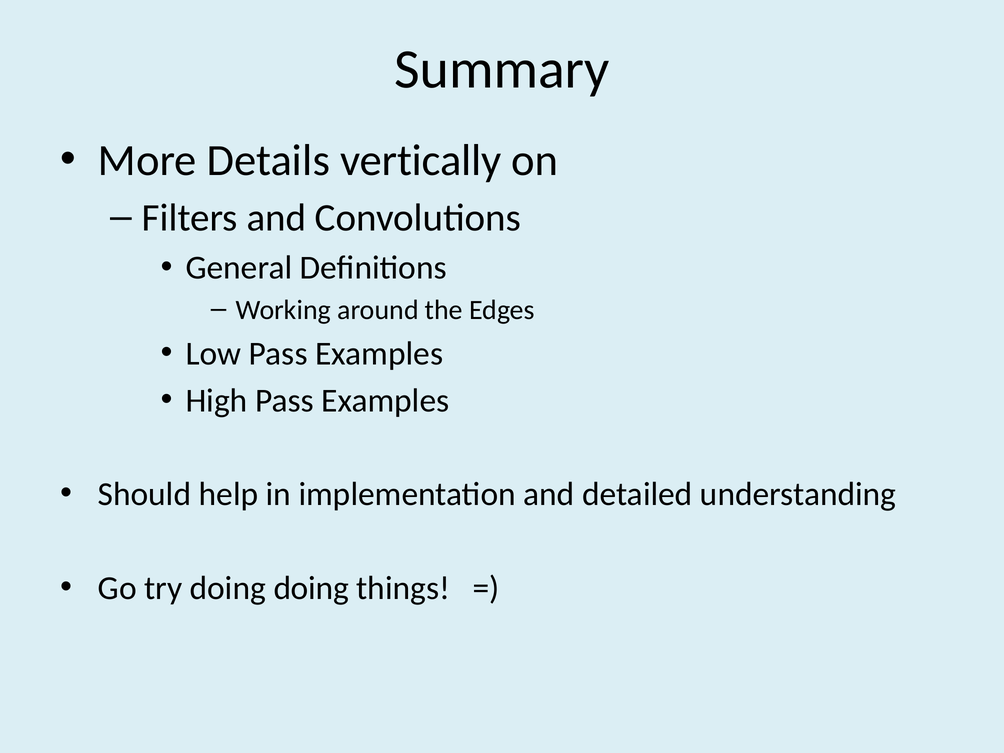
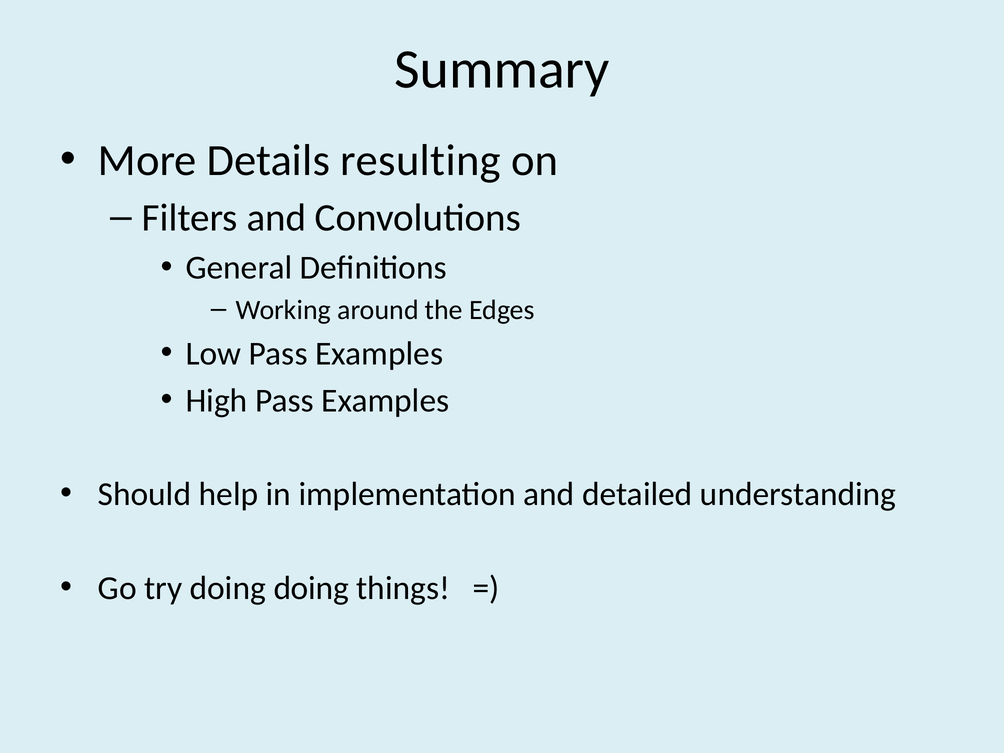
vertically: vertically -> resulting
